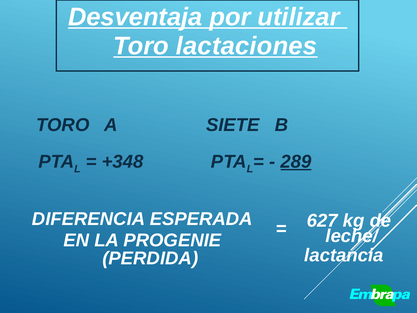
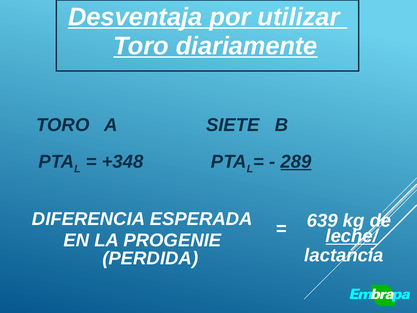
lactaciones: lactaciones -> diariamente
627: 627 -> 639
leche/ underline: none -> present
